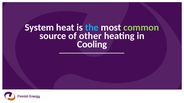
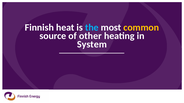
System: System -> Finnish
common colour: light green -> yellow
Cooling: Cooling -> System
